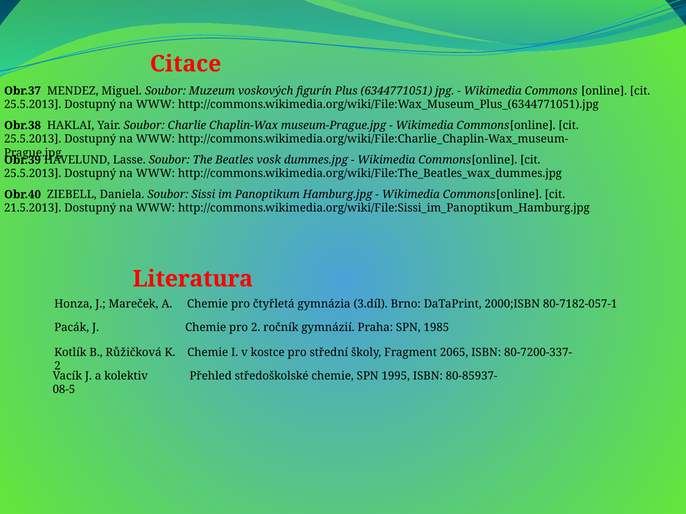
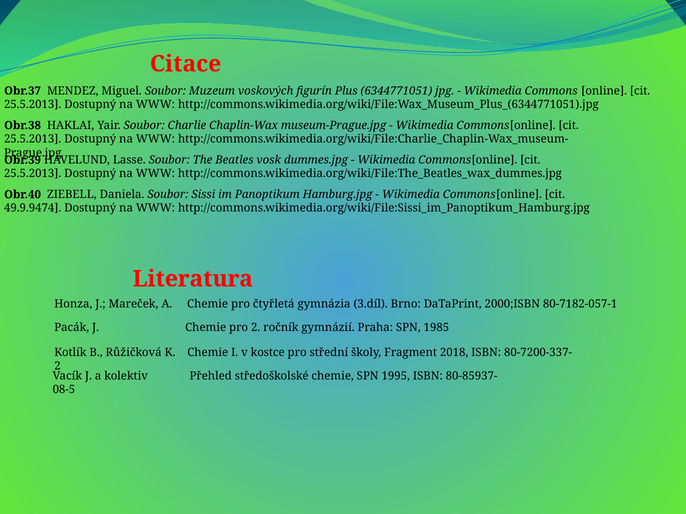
21.5.2013: 21.5.2013 -> 49.9.9474
2065: 2065 -> 2018
